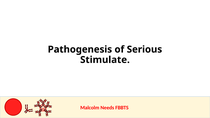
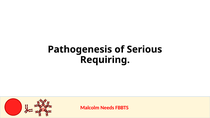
Stimulate: Stimulate -> Requiring
